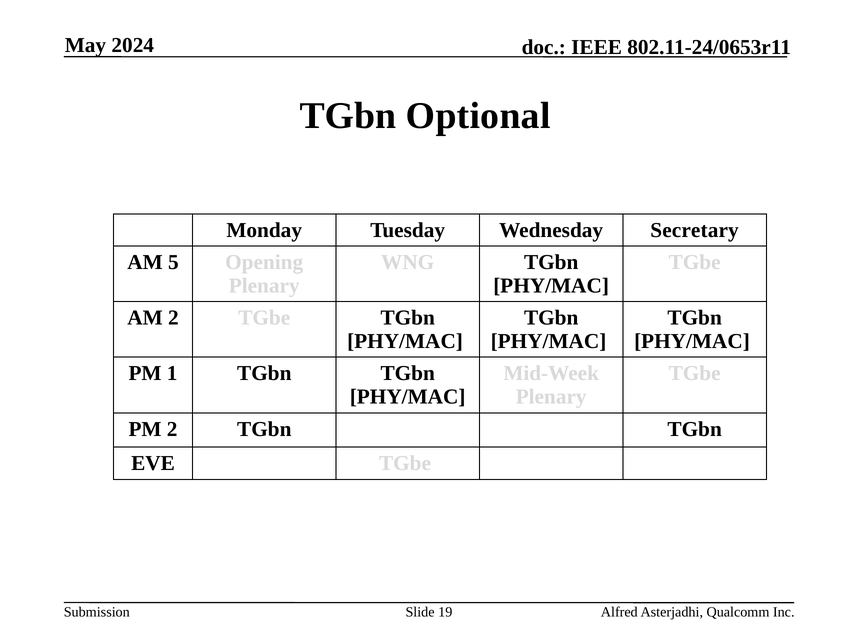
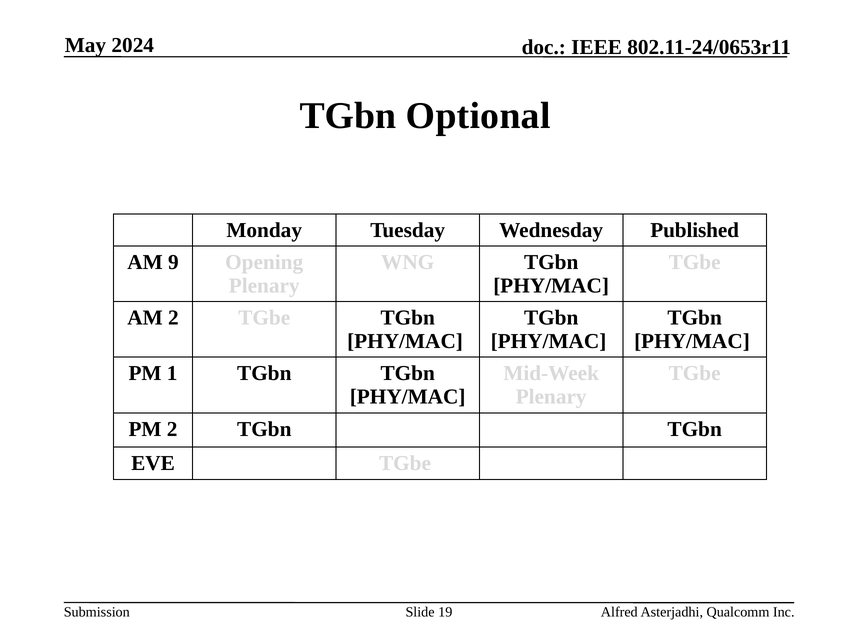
Secretary: Secretary -> Published
5: 5 -> 9
